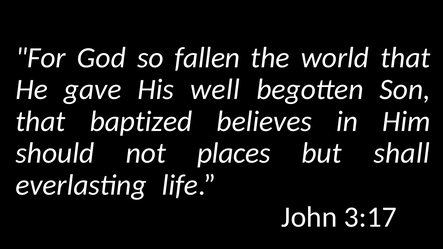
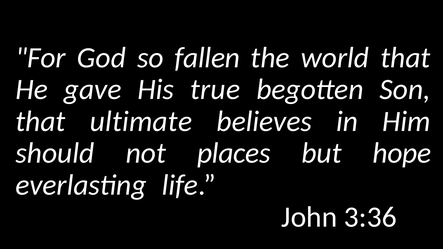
well: well -> true
baptized: baptized -> ultimate
shall: shall -> hope
3:17: 3:17 -> 3:36
